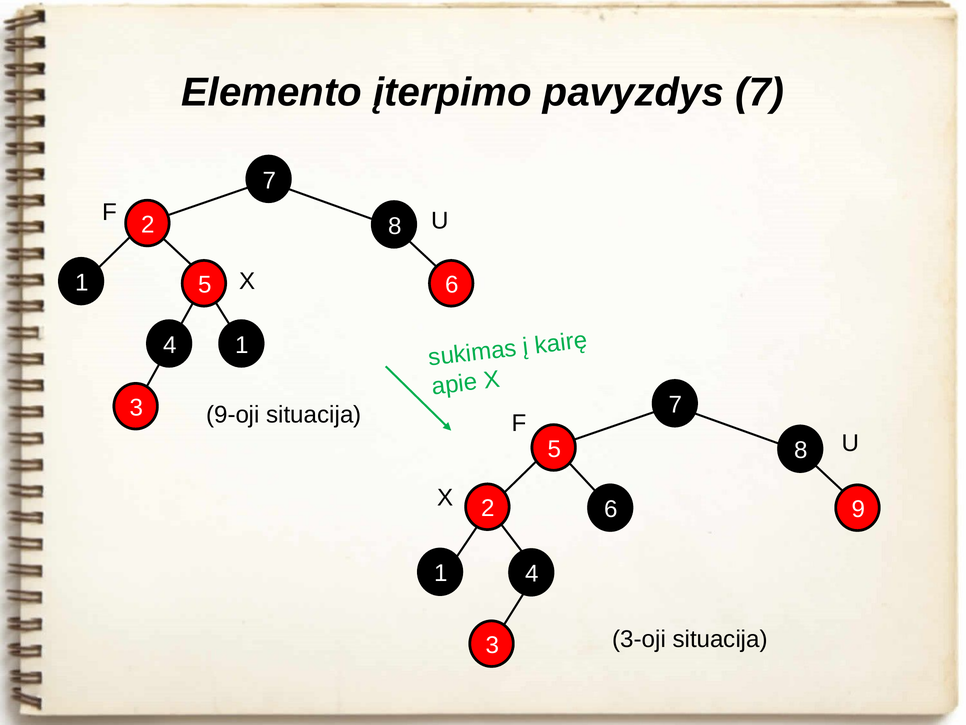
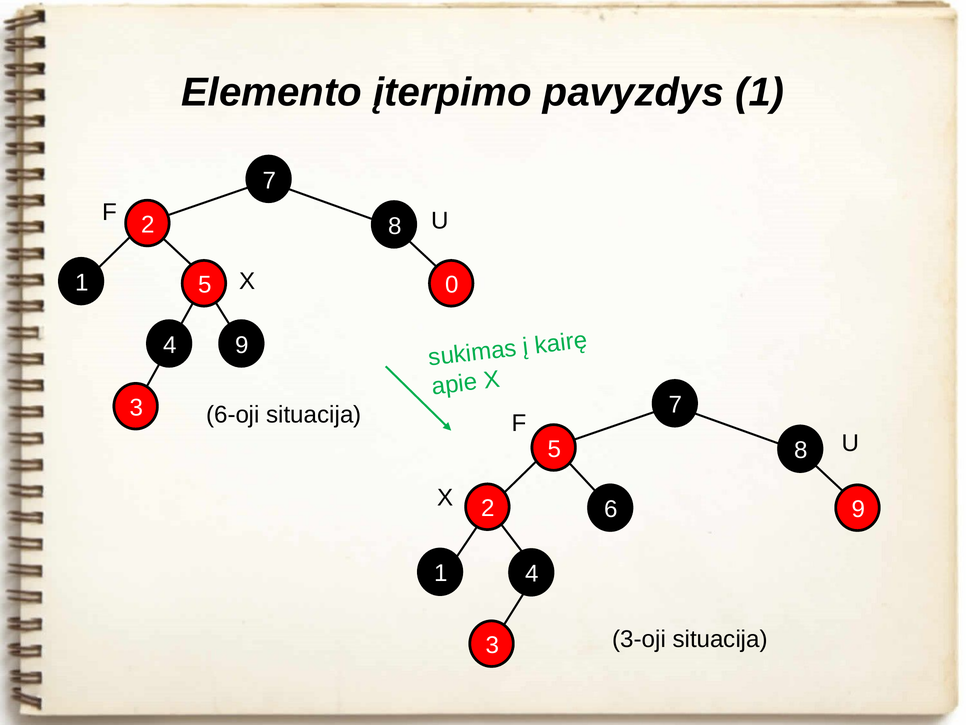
pavyzdys 7: 7 -> 1
1 6: 6 -> 0
4 1: 1 -> 9
9-oji: 9-oji -> 6-oji
